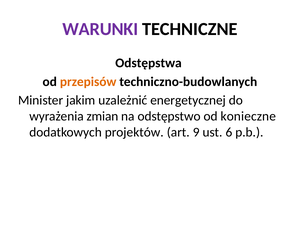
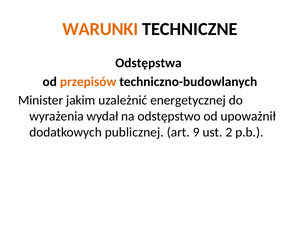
WARUNKI colour: purple -> orange
zmian: zmian -> wydał
konieczne: konieczne -> upoważnił
projektów: projektów -> publicznej
6: 6 -> 2
